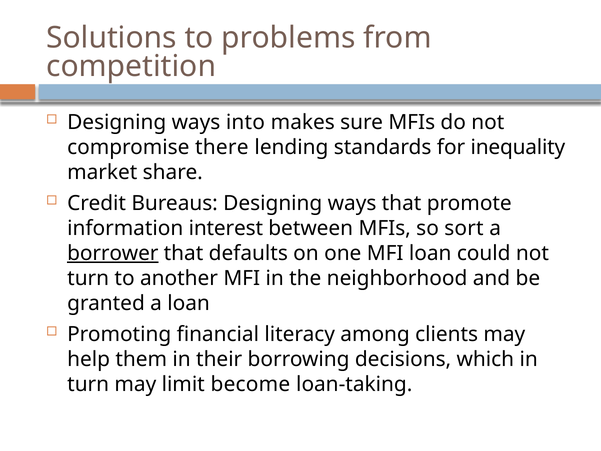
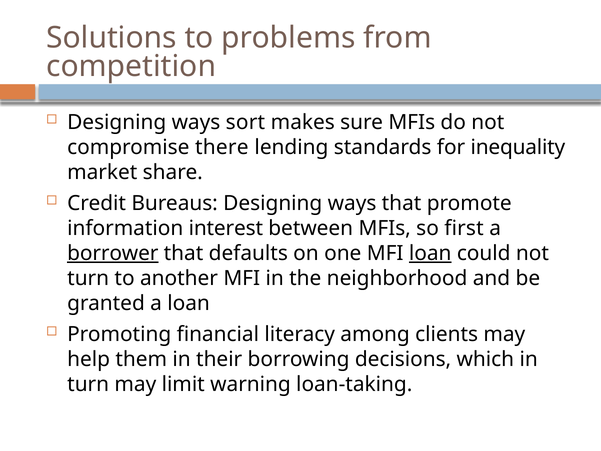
into: into -> sort
sort: sort -> first
loan at (430, 253) underline: none -> present
become: become -> warning
